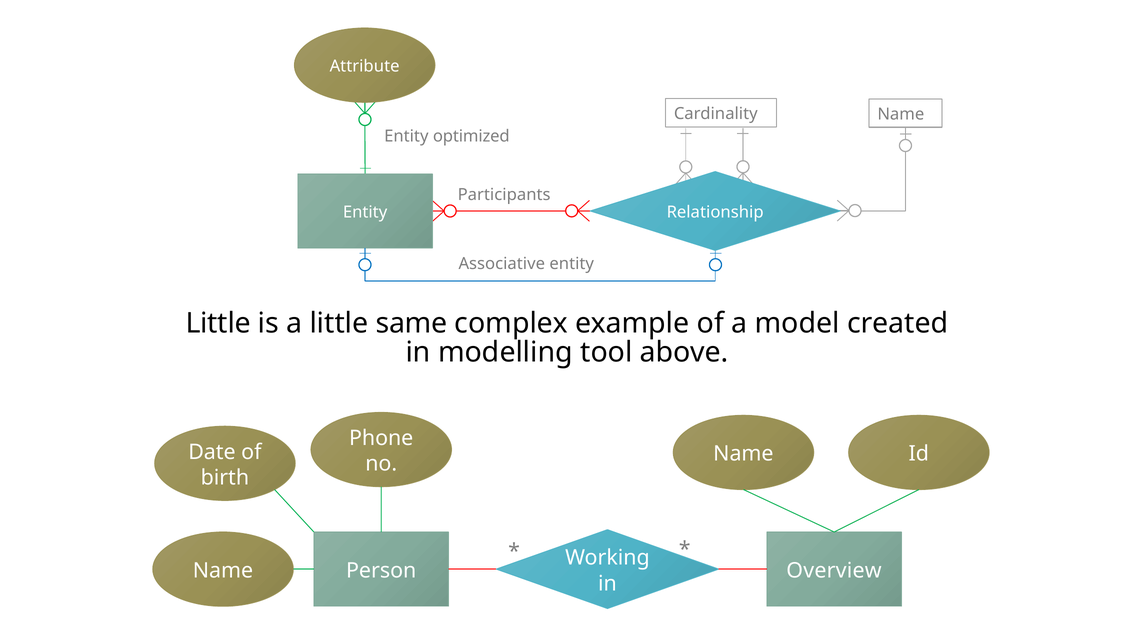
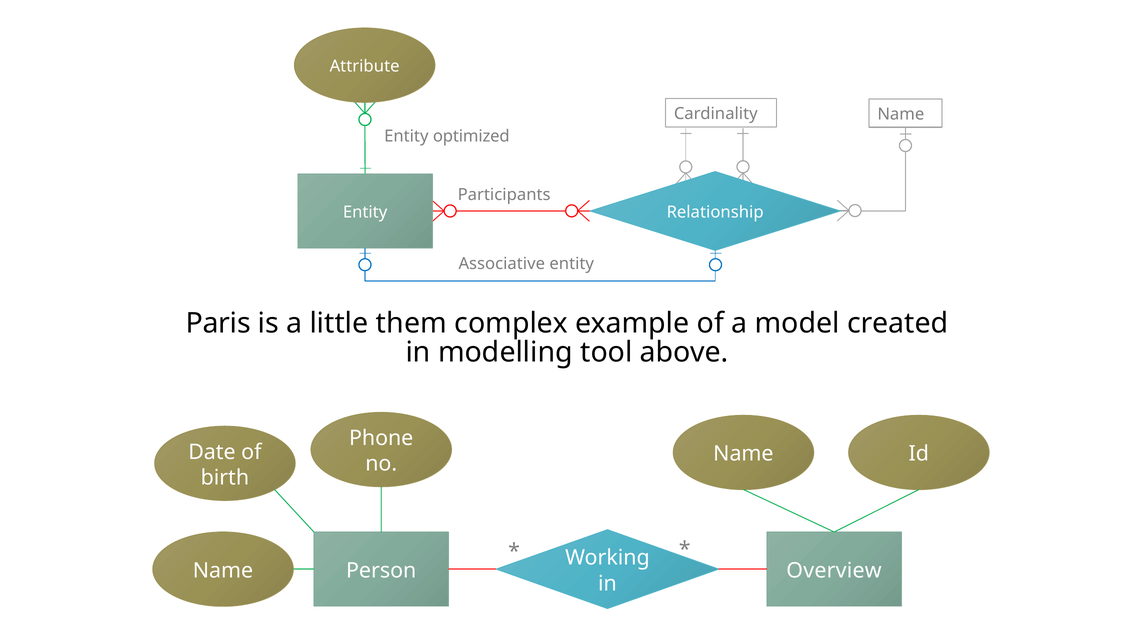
Little at (218, 324): Little -> Paris
same: same -> them
